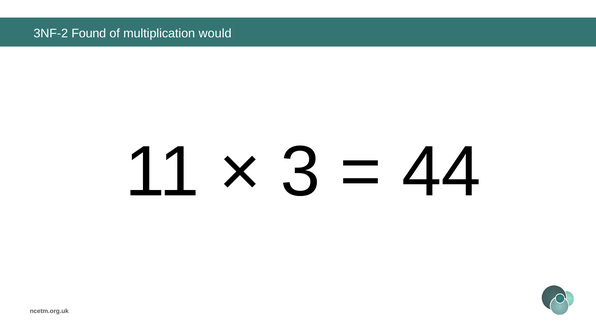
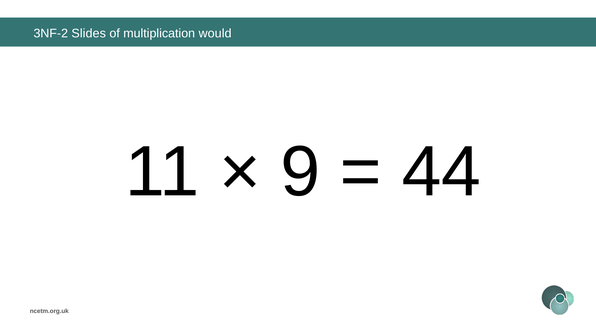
Found: Found -> Slides
3: 3 -> 9
